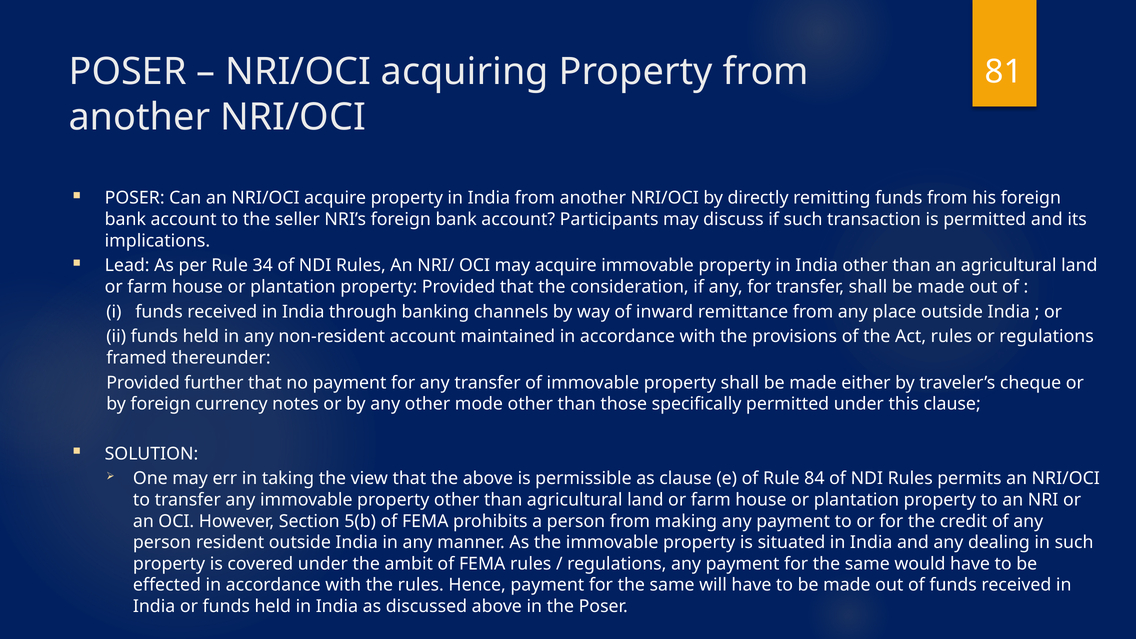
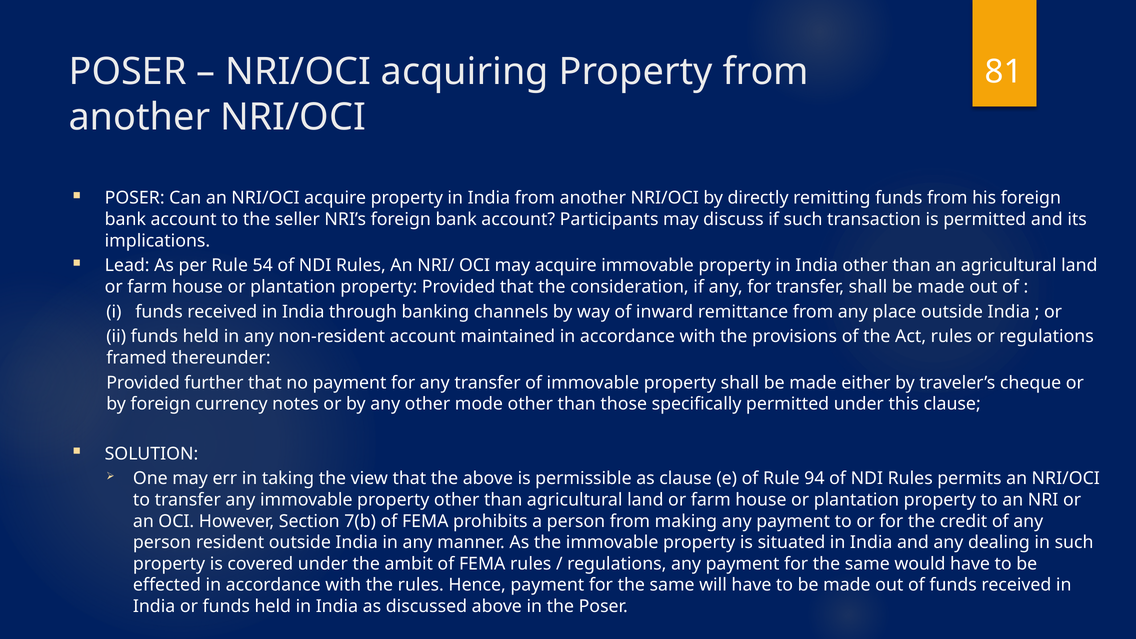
34: 34 -> 54
84: 84 -> 94
5(b: 5(b -> 7(b
